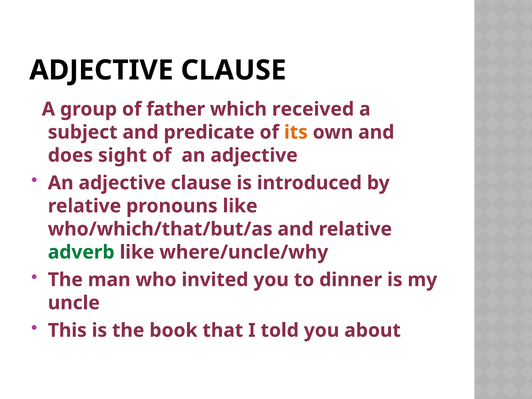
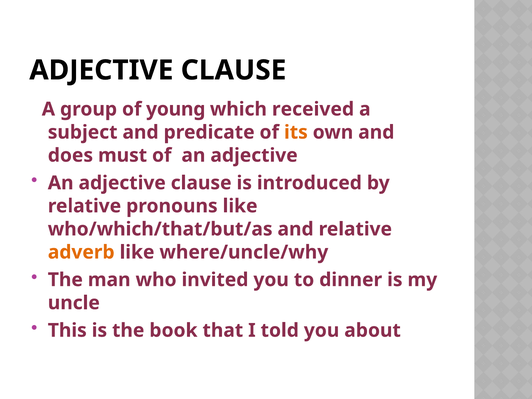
father: father -> young
sight: sight -> must
adverb colour: green -> orange
